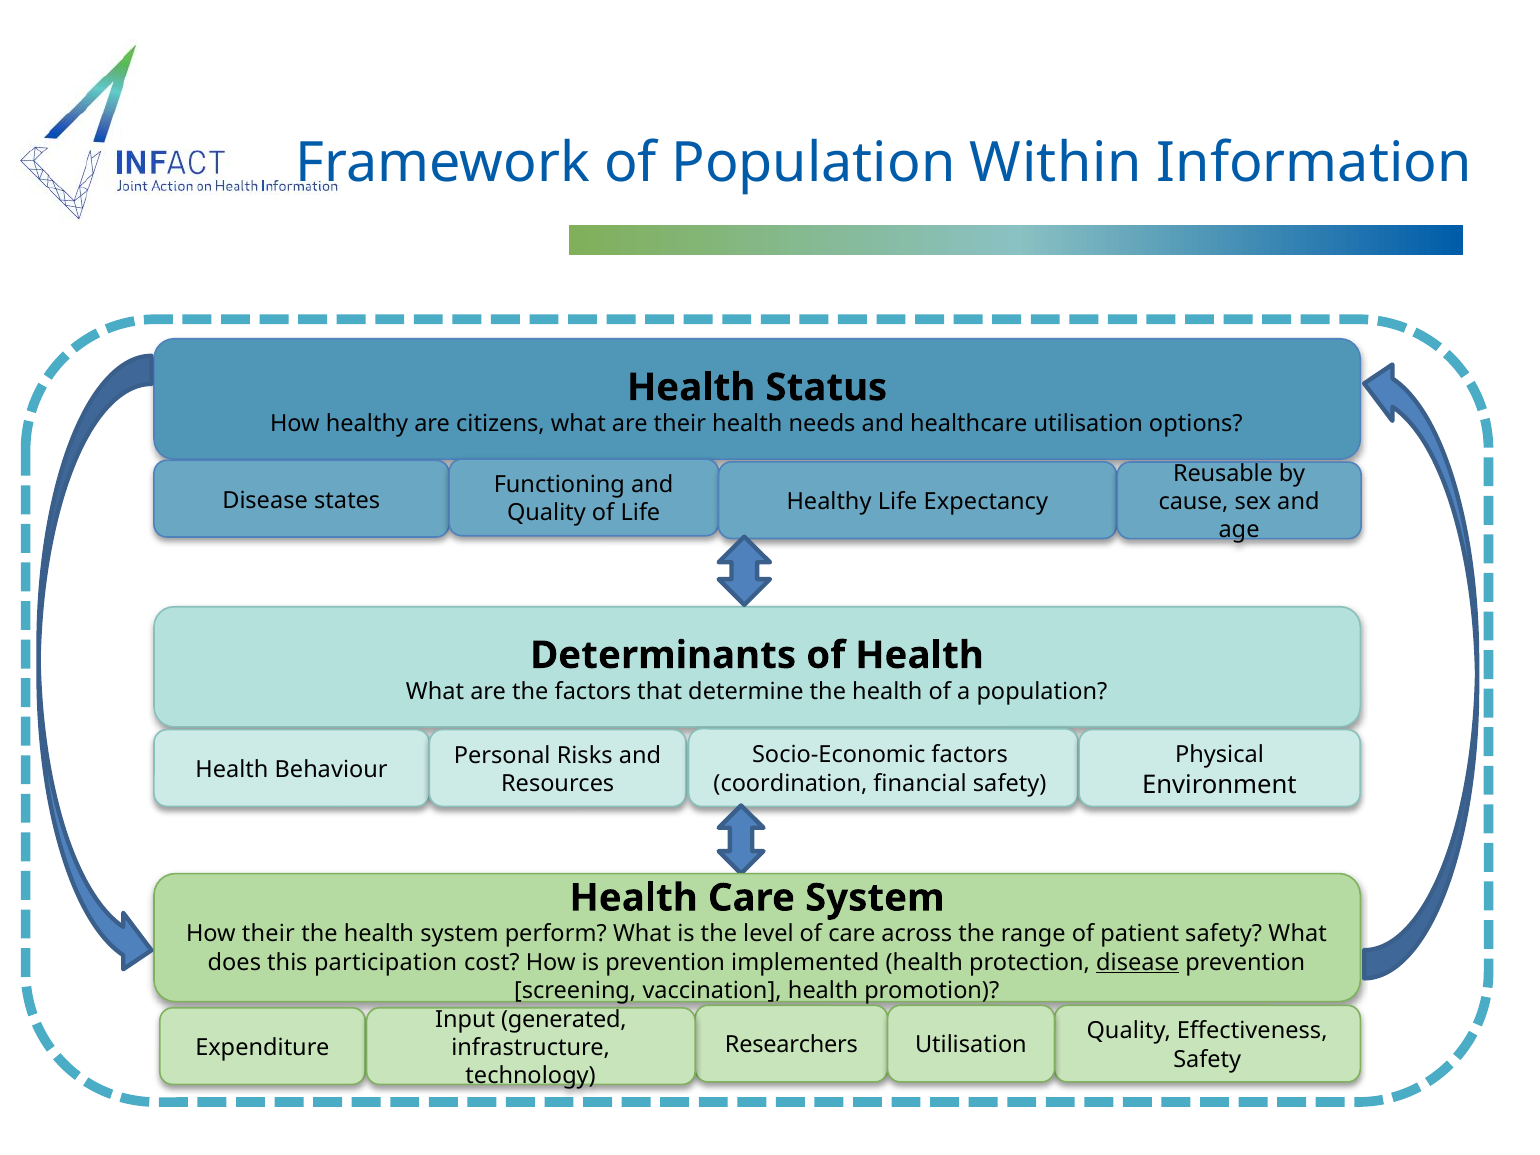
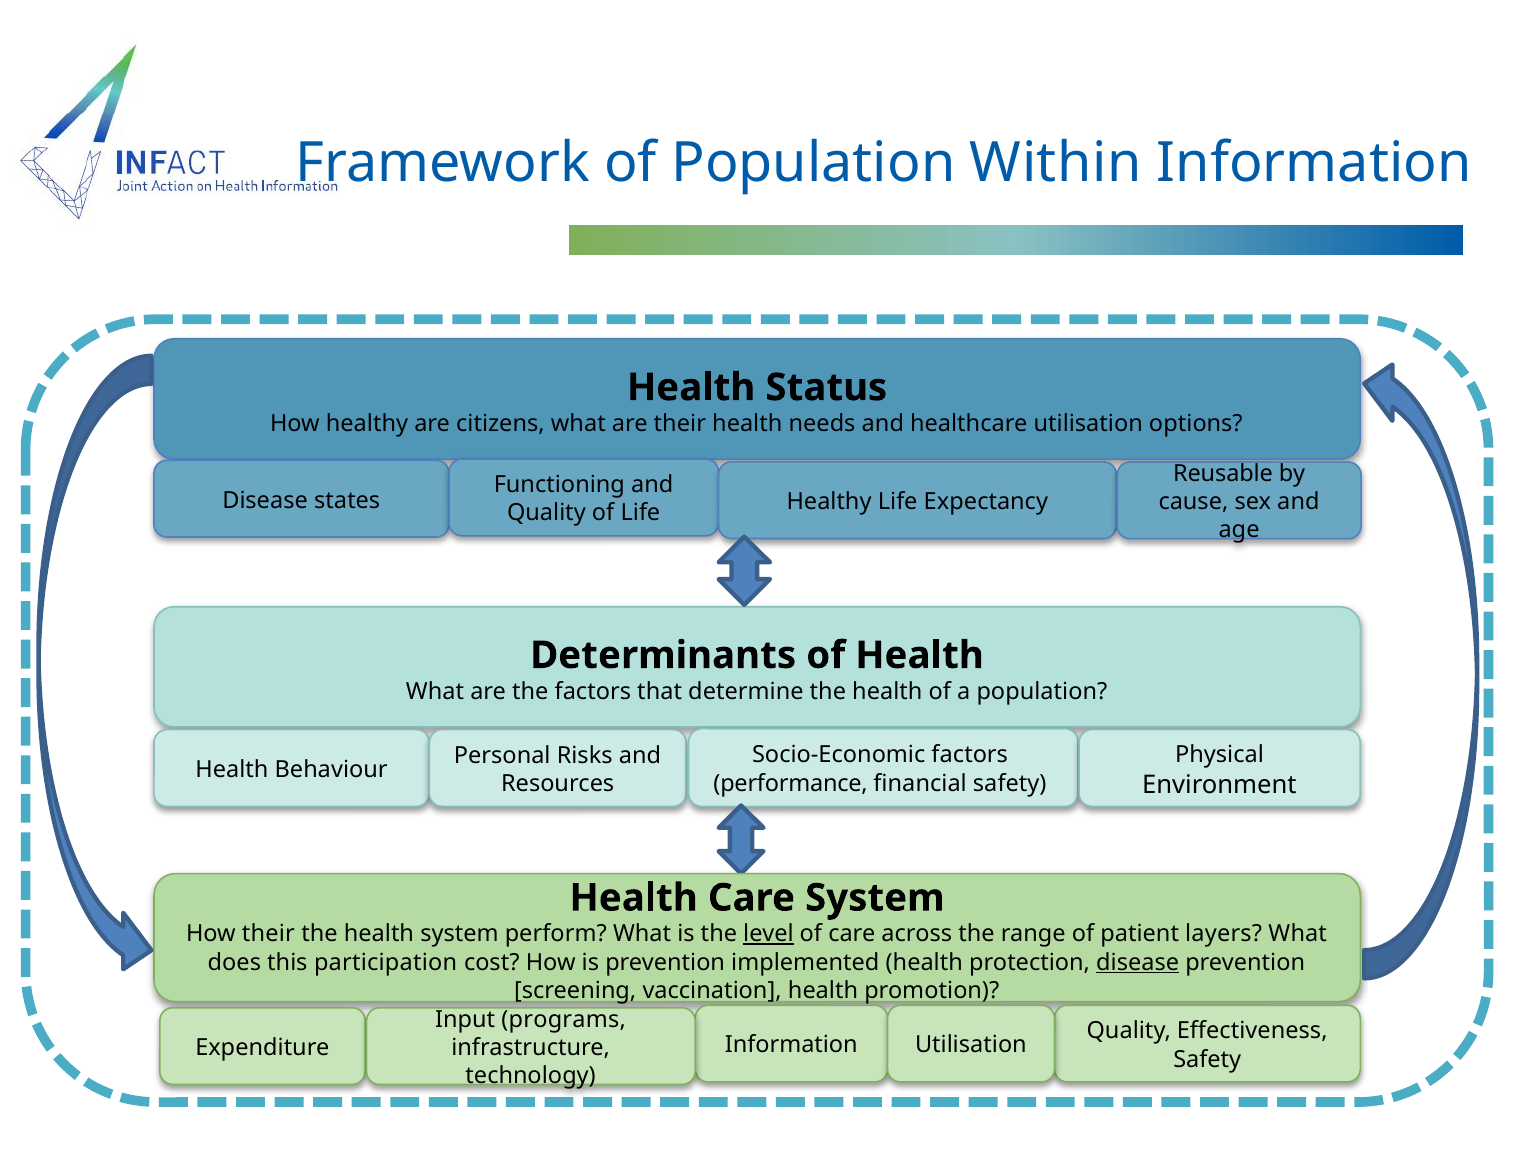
coordination: coordination -> performance
level underline: none -> present
patient safety: safety -> layers
generated: generated -> programs
Researchers at (791, 1045): Researchers -> Information
